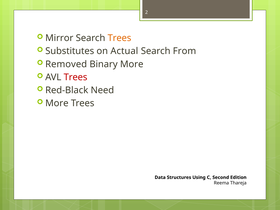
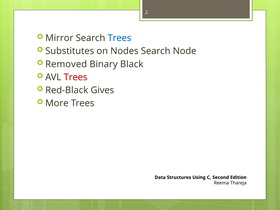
Trees at (119, 38) colour: orange -> blue
Actual: Actual -> Nodes
From: From -> Node
Binary More: More -> Black
Need: Need -> Gives
